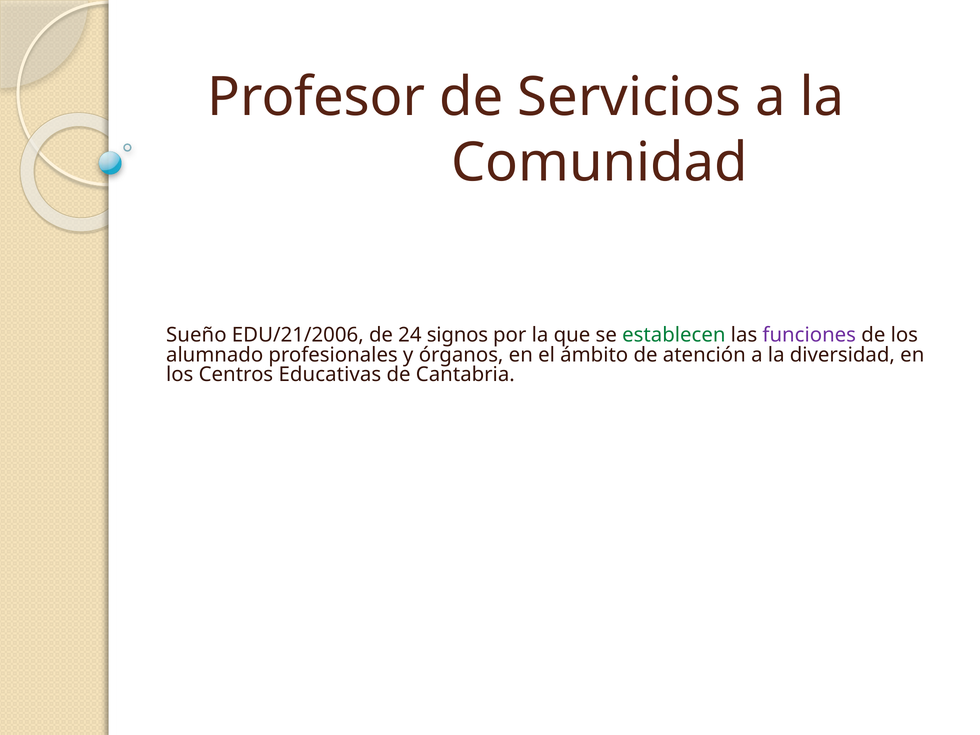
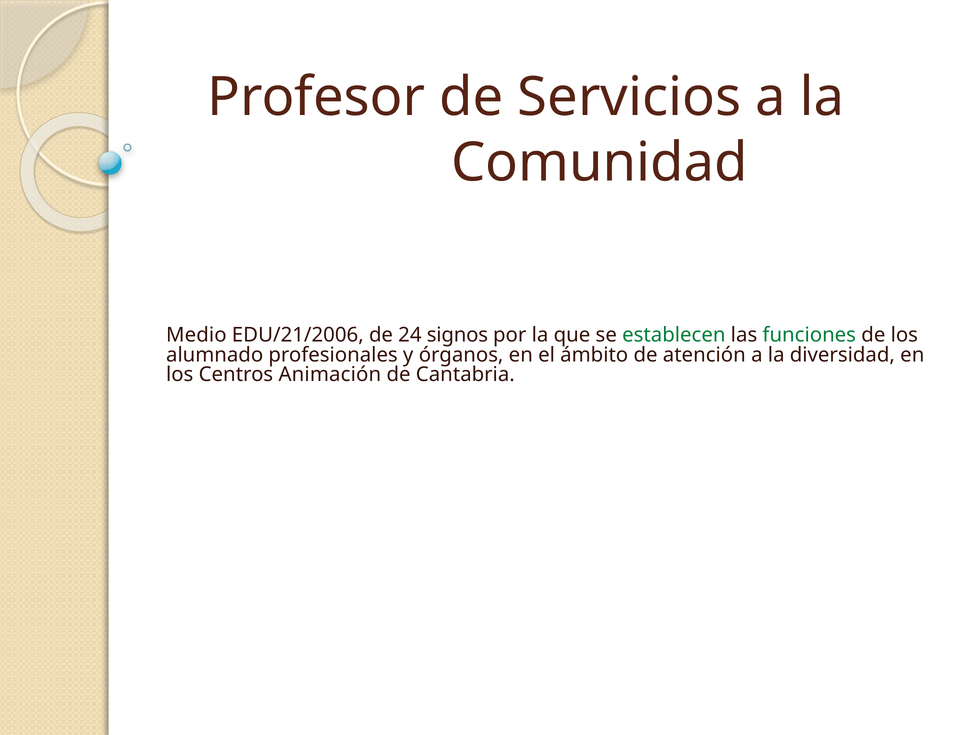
Sueño: Sueño -> Medio
funciones colour: purple -> green
Educativas: Educativas -> Animación
